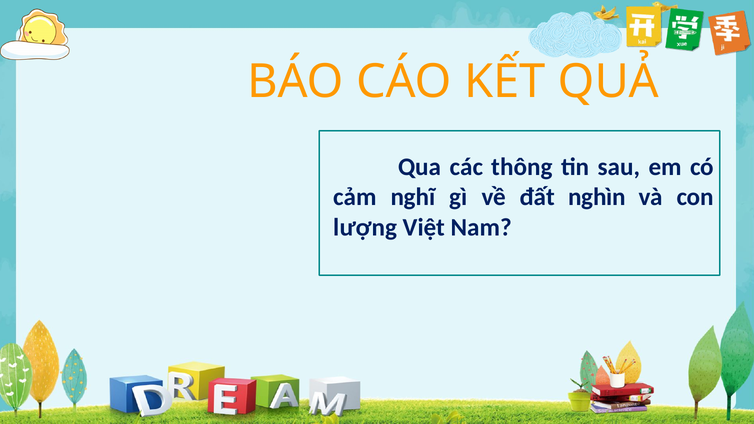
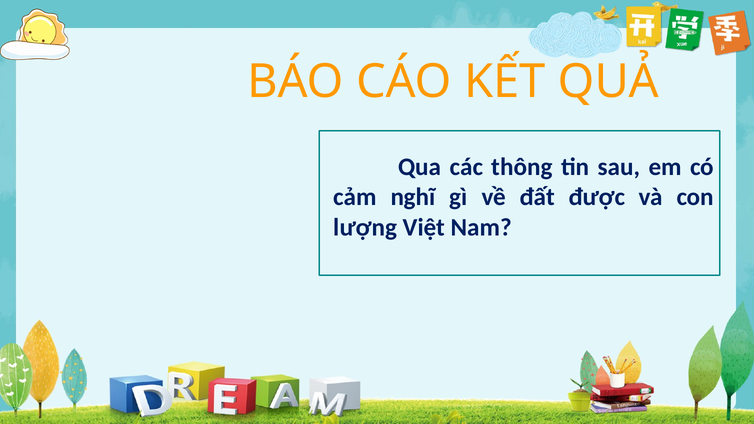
nghìn: nghìn -> được
